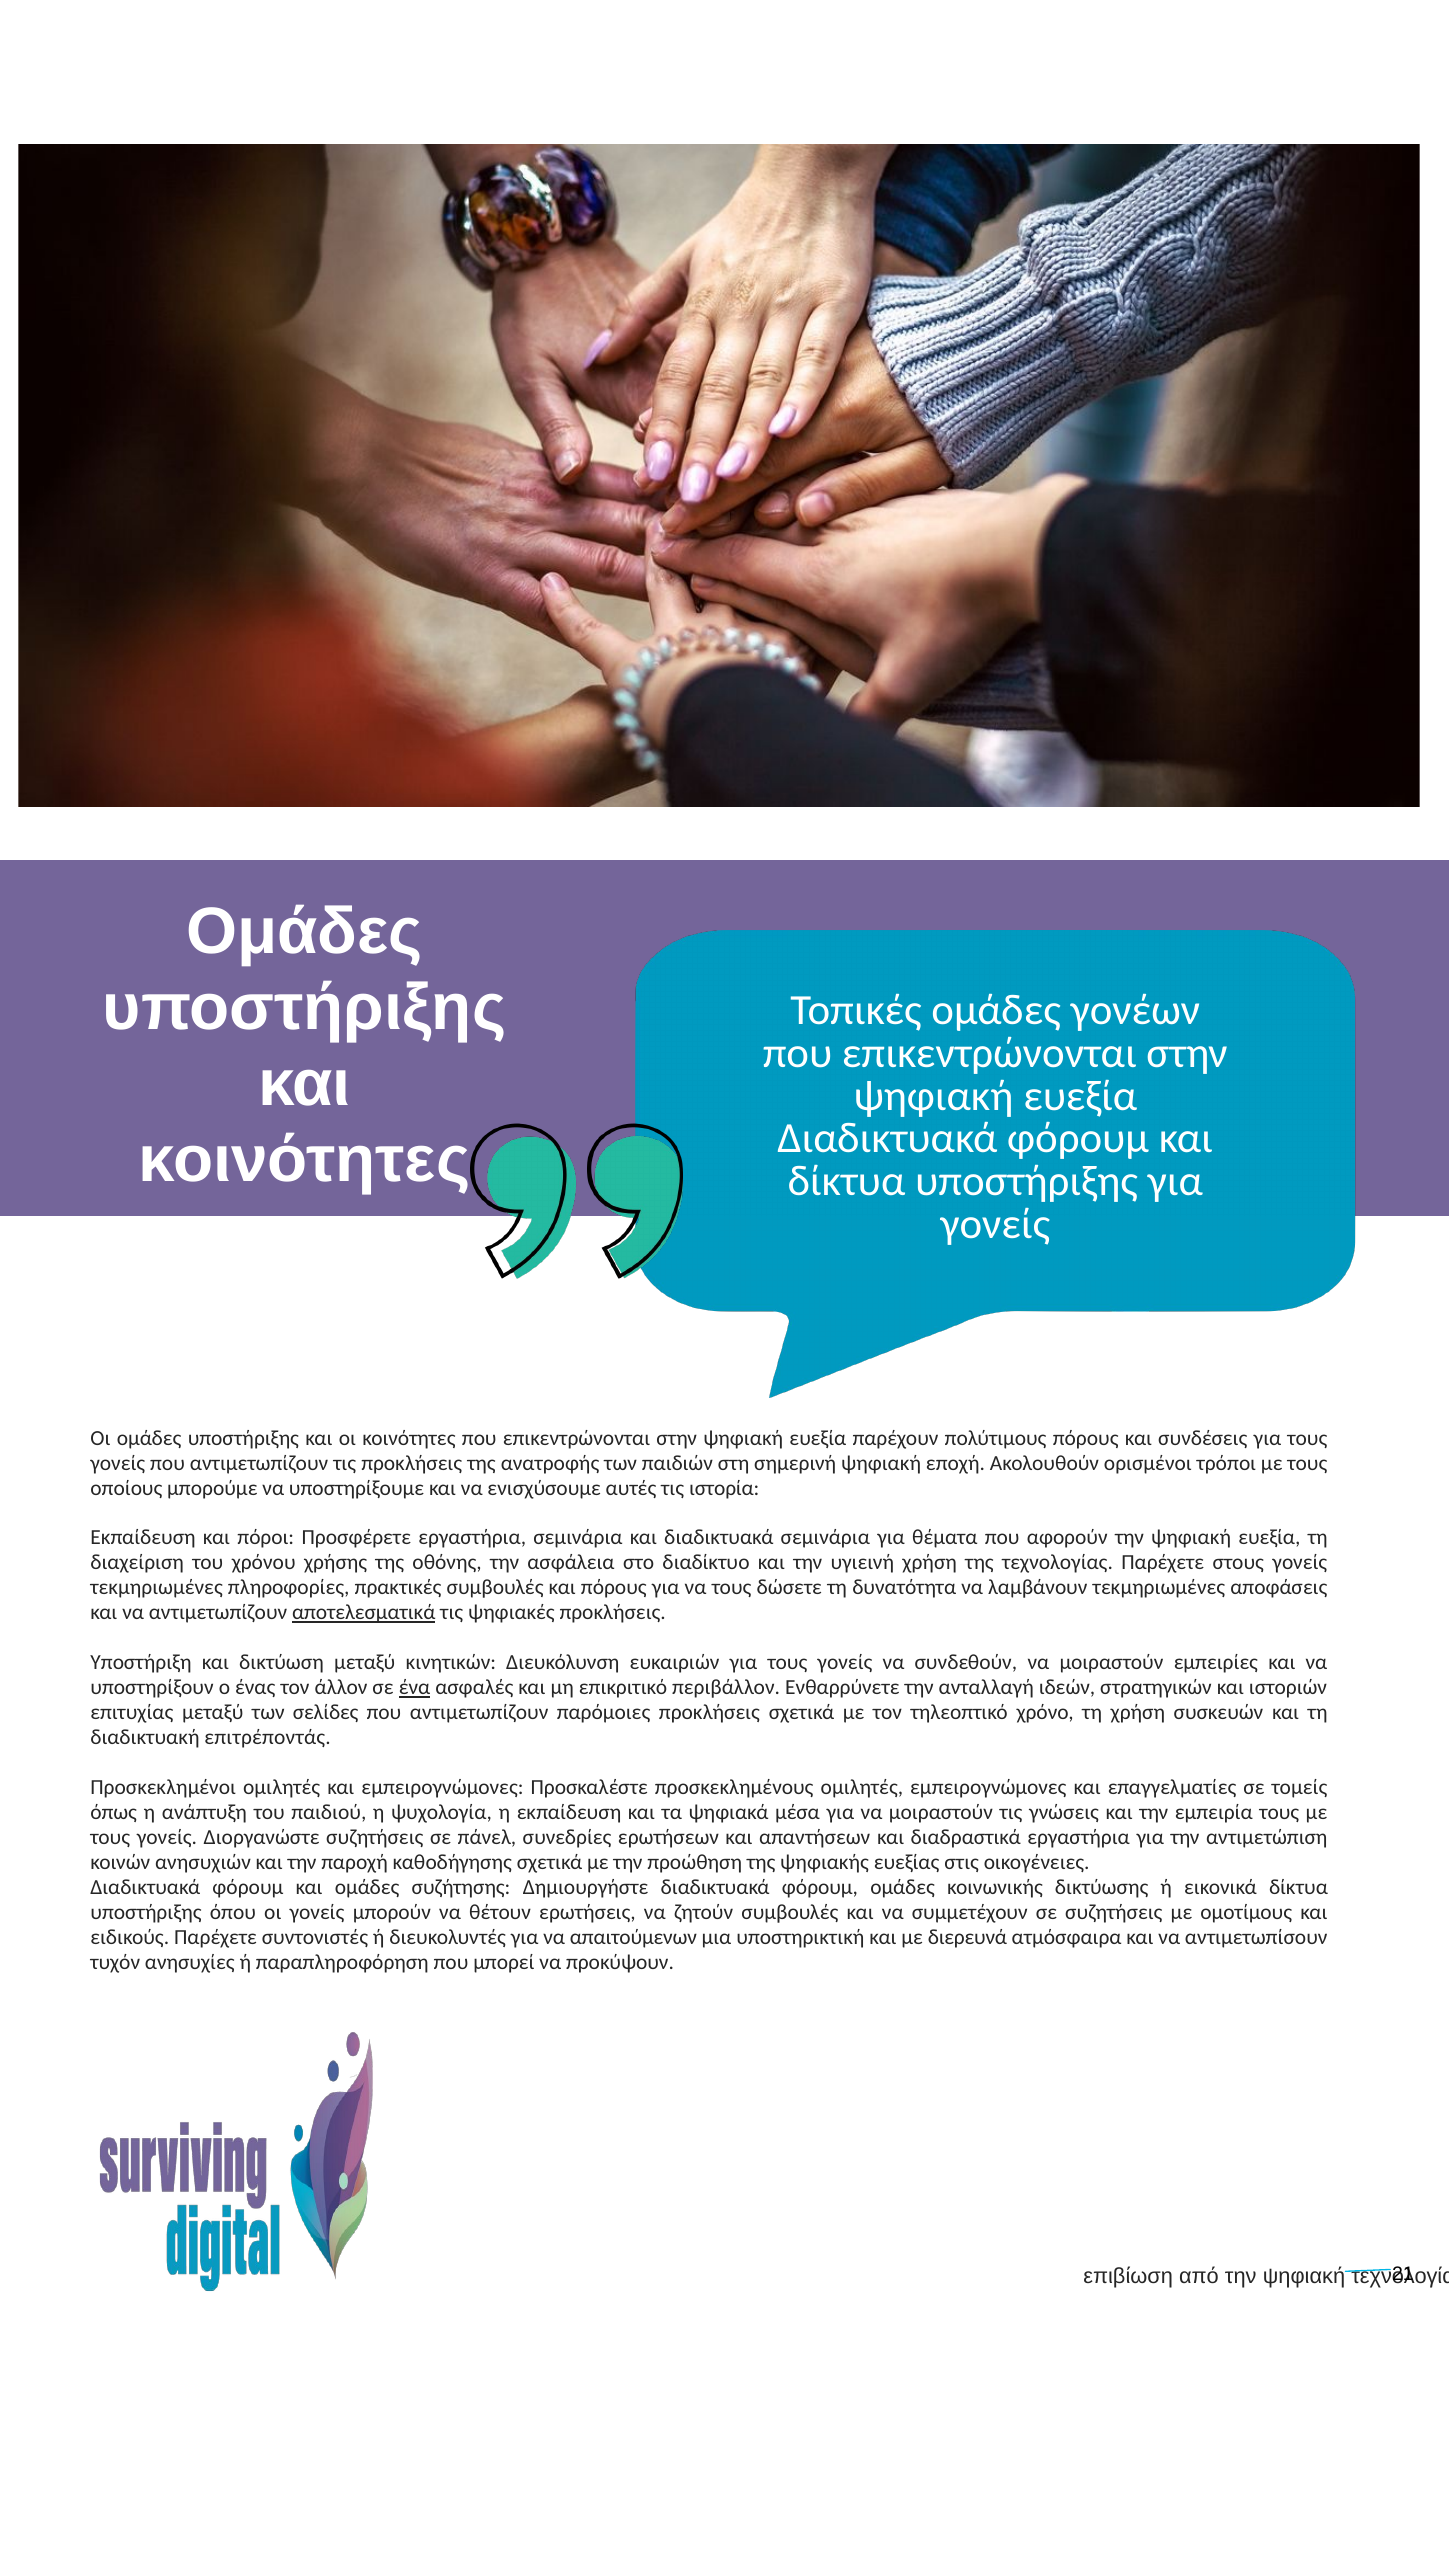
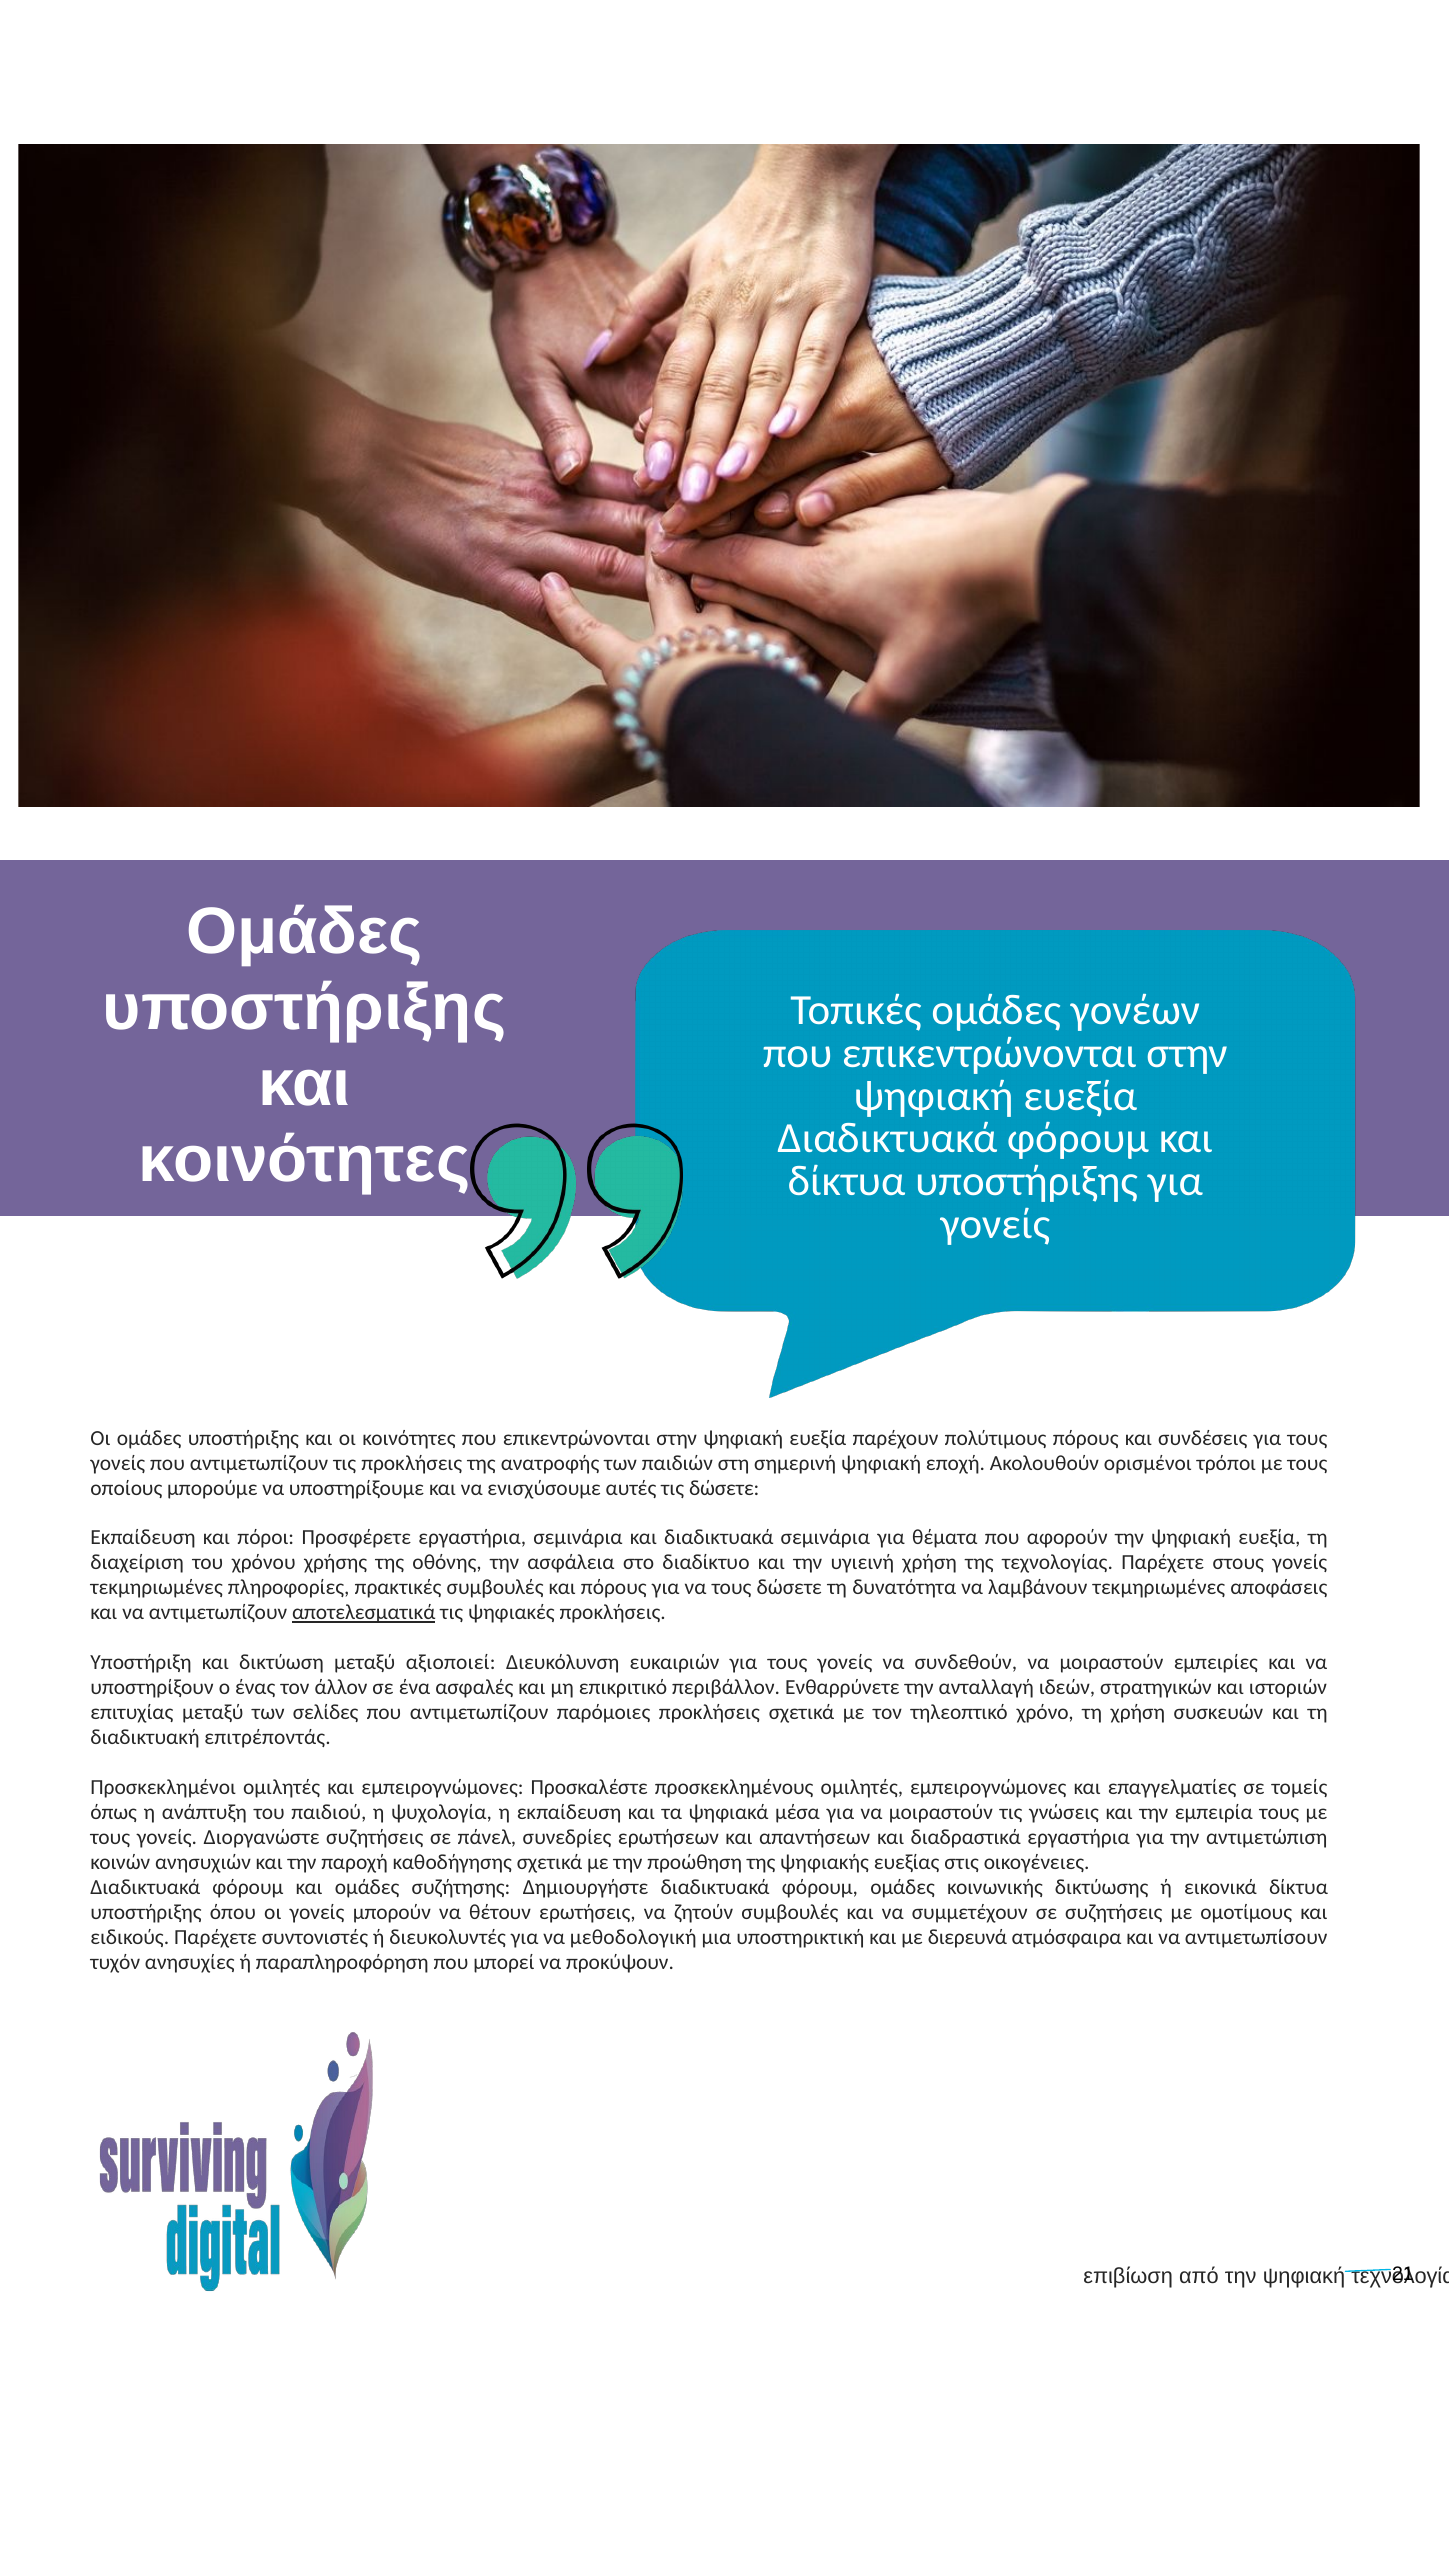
τις ιστορία: ιστορία -> δώσετε
κινητικών: κινητικών -> αξιοποιεί
ένα underline: present -> none
απαιτούμενων: απαιτούμενων -> μεθοδολογική
